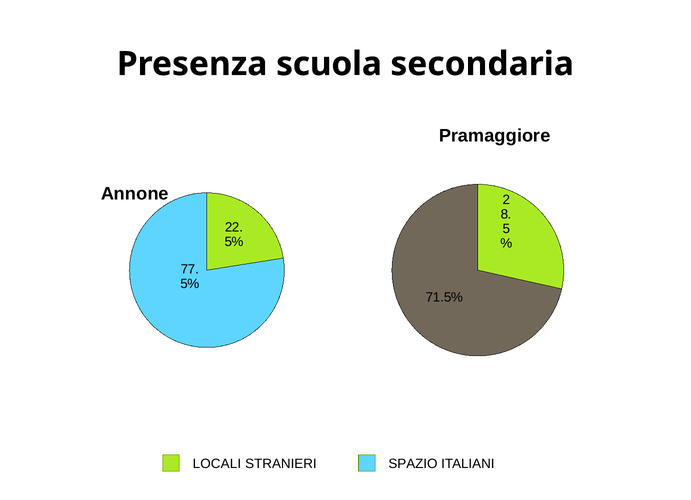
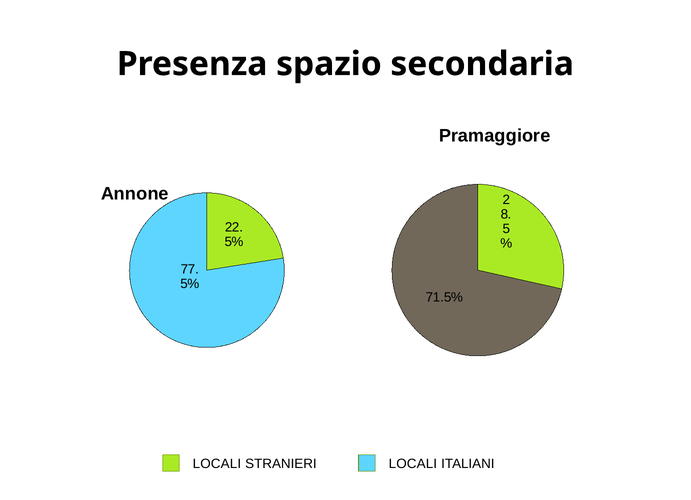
scuola: scuola -> spazio
STRANIERI SPAZIO: SPAZIO -> LOCALI
